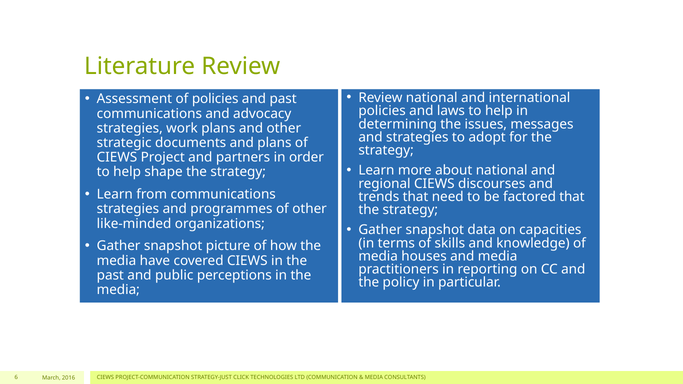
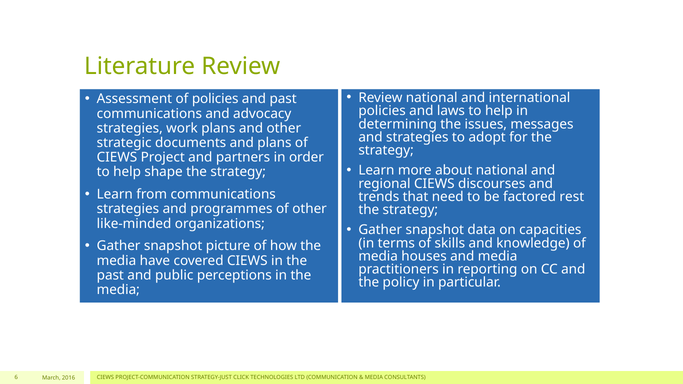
factored that: that -> rest
